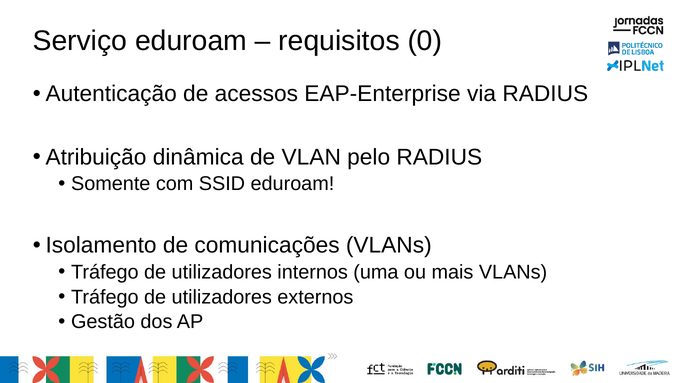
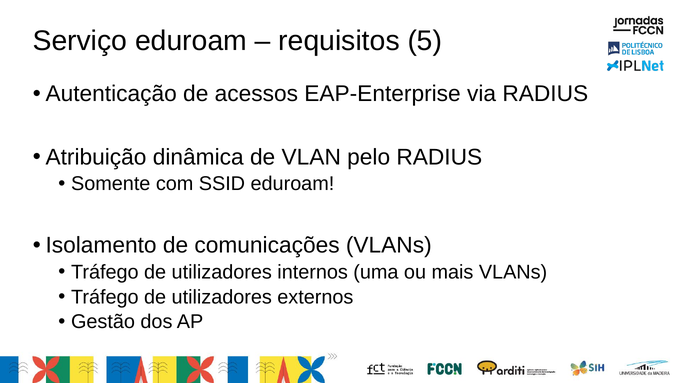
0: 0 -> 5
